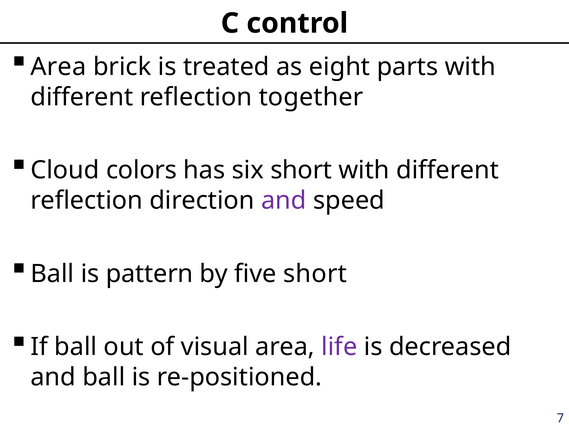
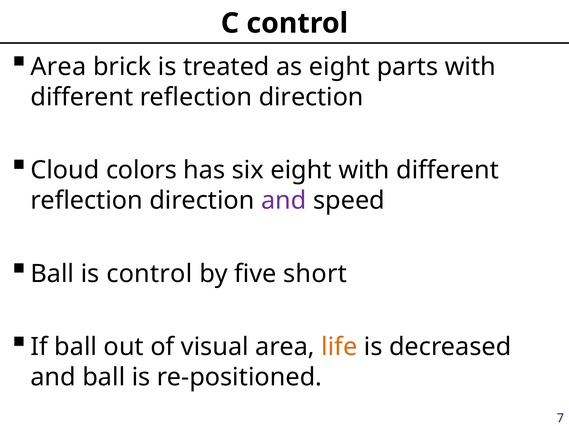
together at (311, 97): together -> direction
six short: short -> eight
is pattern: pattern -> control
life colour: purple -> orange
